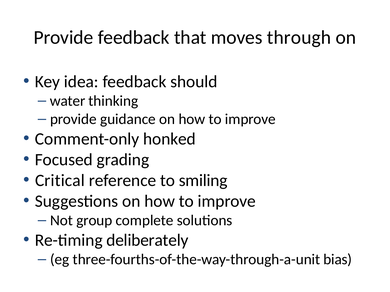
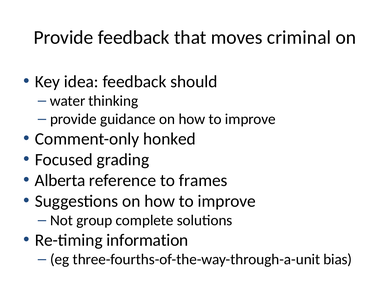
through: through -> criminal
Critical: Critical -> Alberta
smiling: smiling -> frames
deliberately: deliberately -> information
